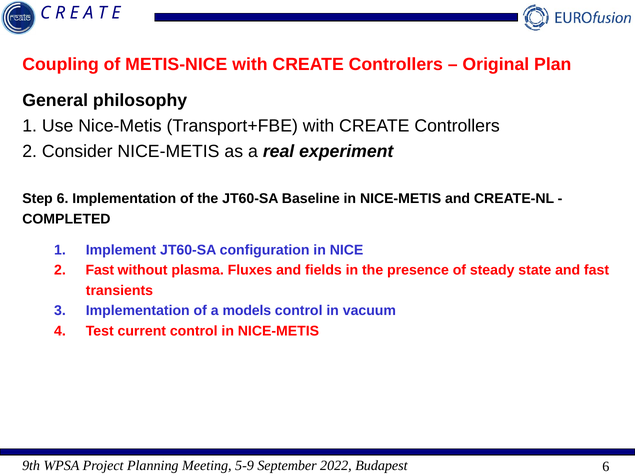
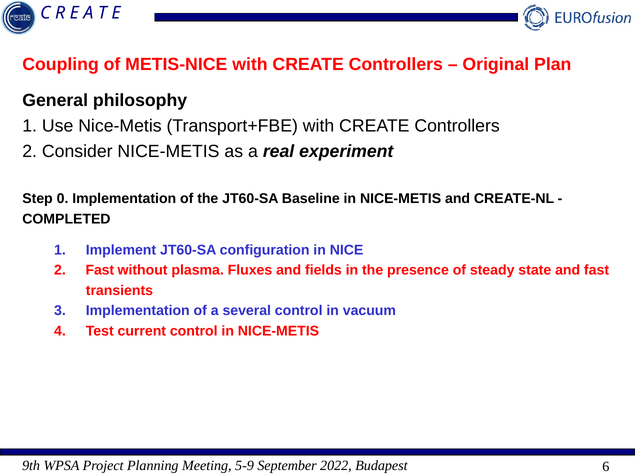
Step 6: 6 -> 0
models: models -> several
